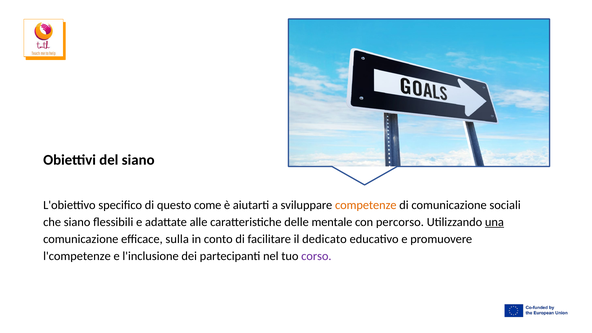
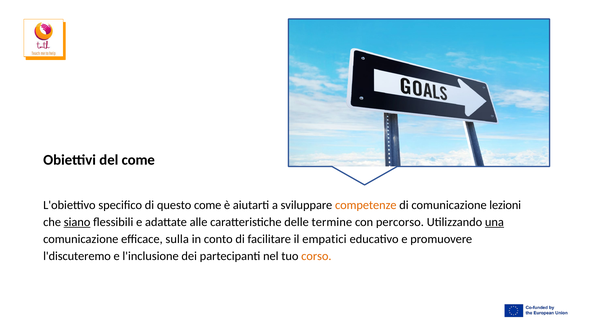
del siano: siano -> come
sociali: sociali -> lezioni
siano at (77, 222) underline: none -> present
mentale: mentale -> termine
dedicato: dedicato -> empatici
l'competenze: l'competenze -> l'discuteremo
corso colour: purple -> orange
